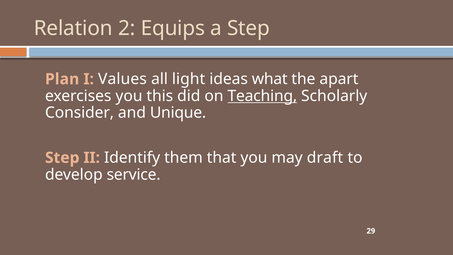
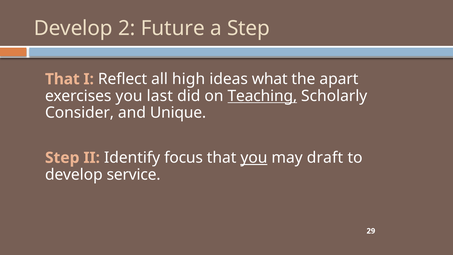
Relation at (73, 28): Relation -> Develop
Equips: Equips -> Future
Plan at (62, 79): Plan -> That
Values: Values -> Reflect
light: light -> high
this: this -> last
them: them -> focus
you at (254, 158) underline: none -> present
